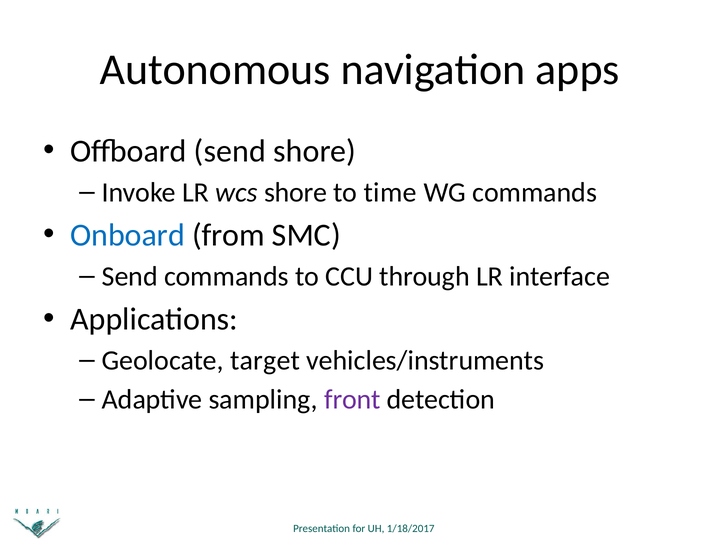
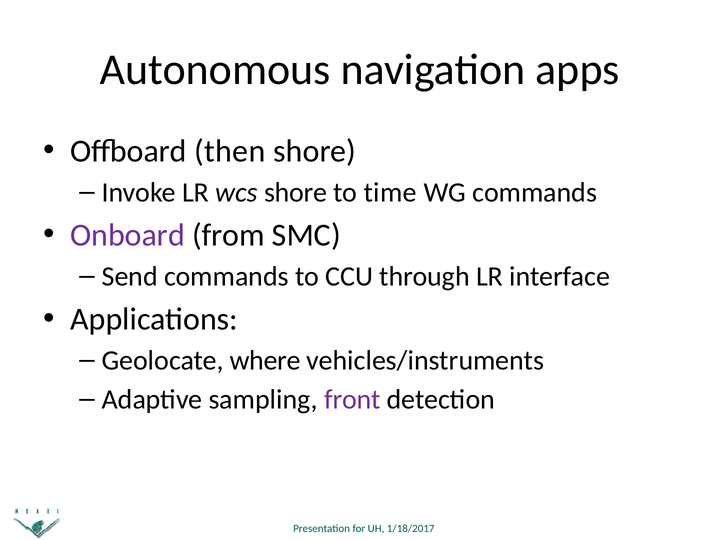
Offboard send: send -> then
Onboard colour: blue -> purple
target: target -> where
